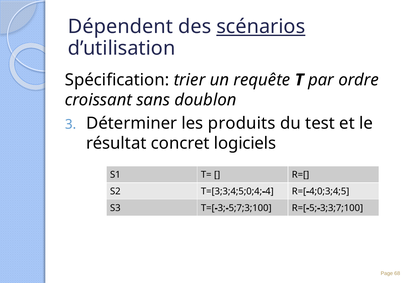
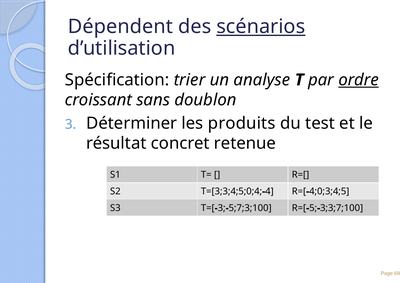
requête: requête -> analyse
ordre underline: none -> present
logiciels: logiciels -> retenue
